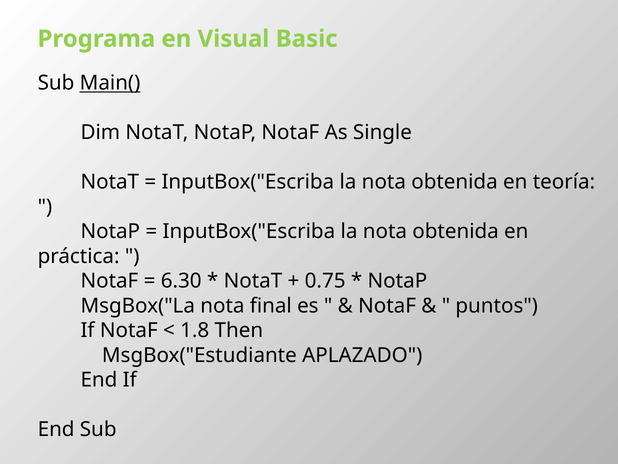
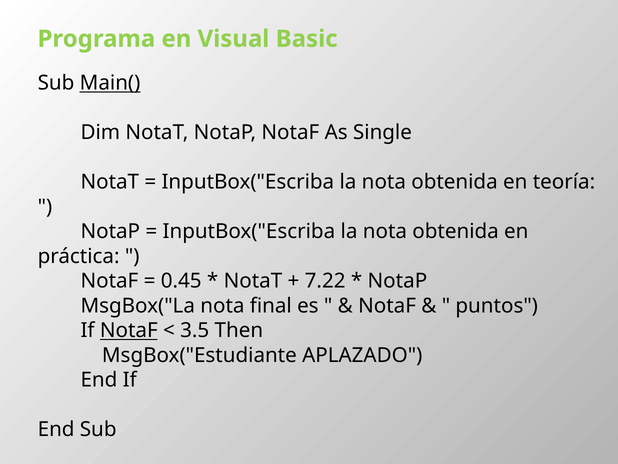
6.30: 6.30 -> 0.45
0.75: 0.75 -> 7.22
NotaF at (129, 330) underline: none -> present
1.8: 1.8 -> 3.5
